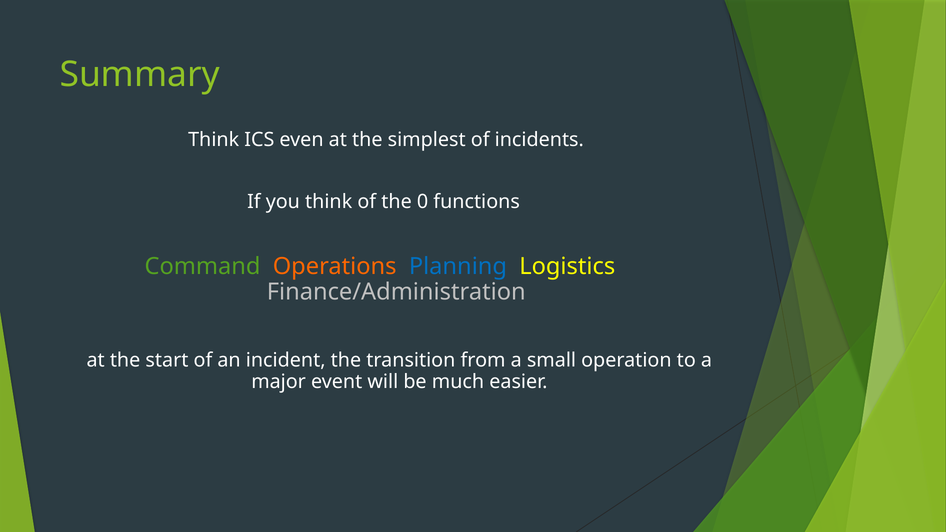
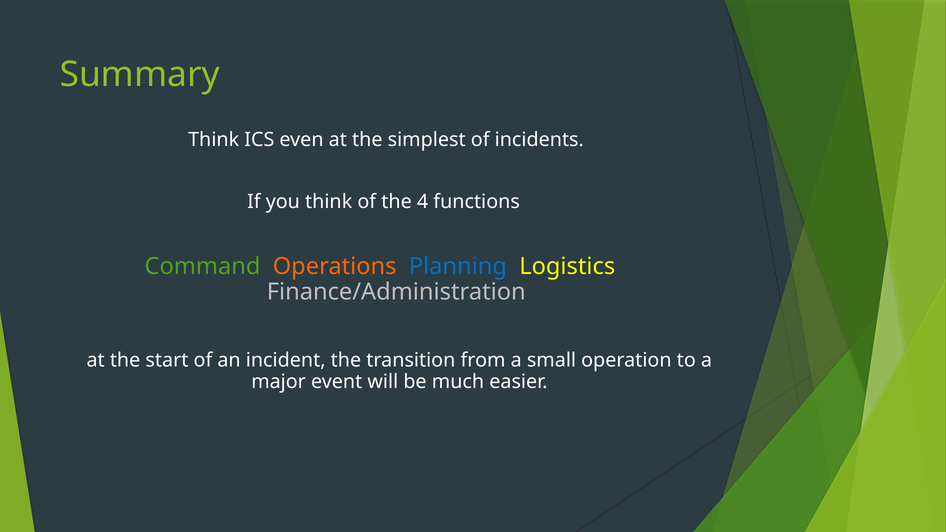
0: 0 -> 4
